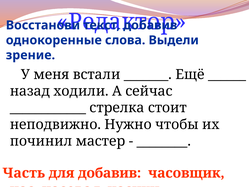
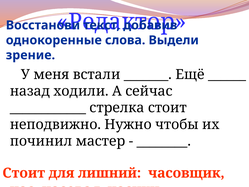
Часть at (24, 173): Часть -> Стоит
для добавив: добавив -> лишний
